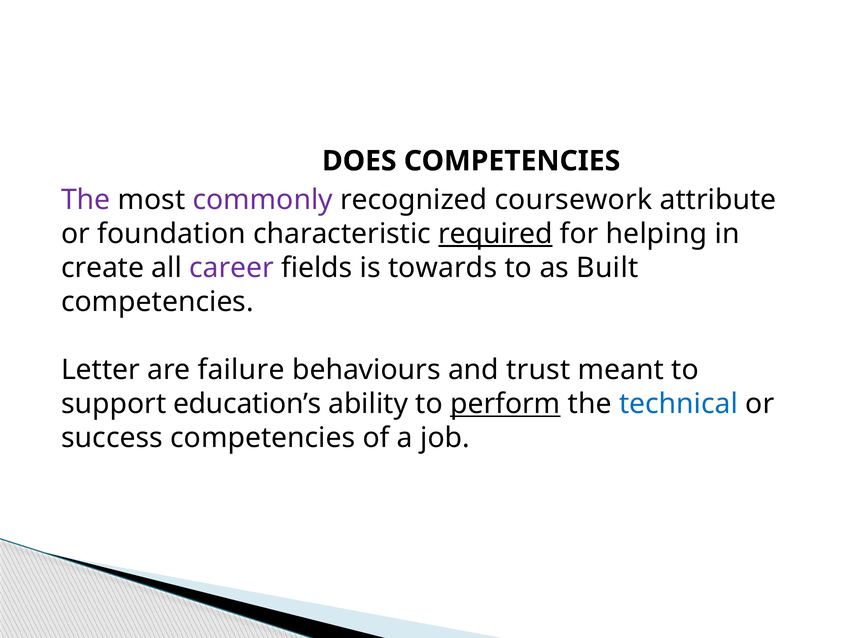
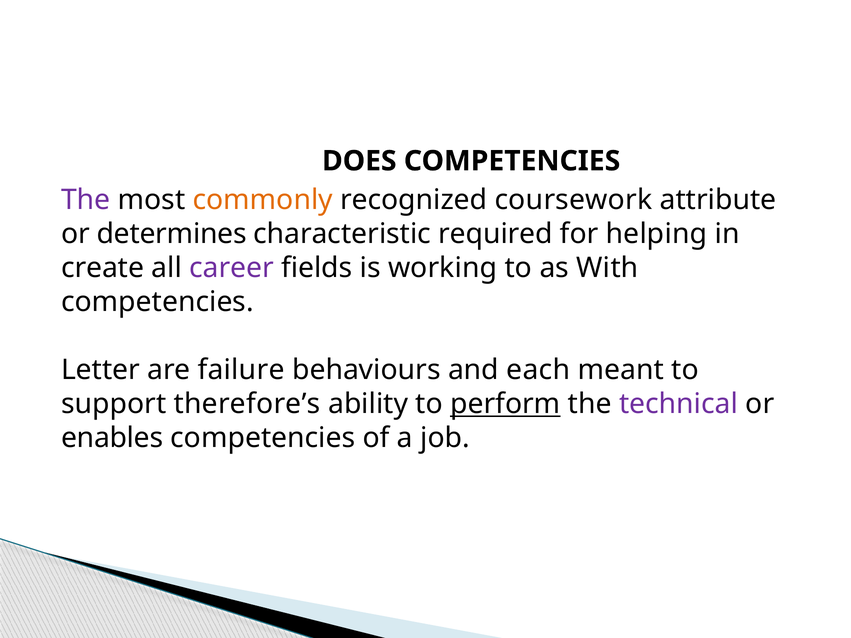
commonly colour: purple -> orange
foundation: foundation -> determines
required underline: present -> none
towards: towards -> working
Built: Built -> With
trust: trust -> each
education’s: education’s -> therefore’s
technical colour: blue -> purple
success: success -> enables
